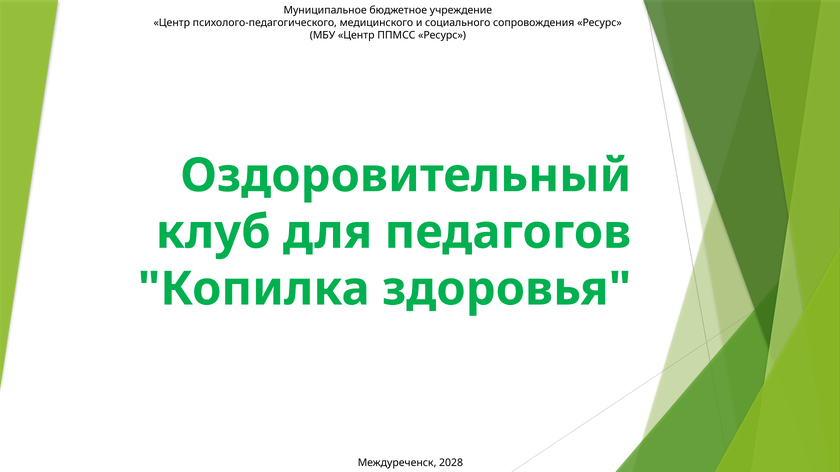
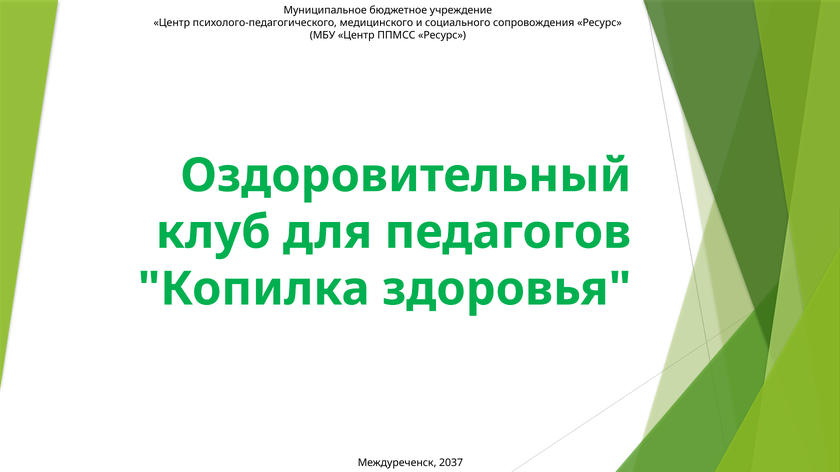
2028: 2028 -> 2037
